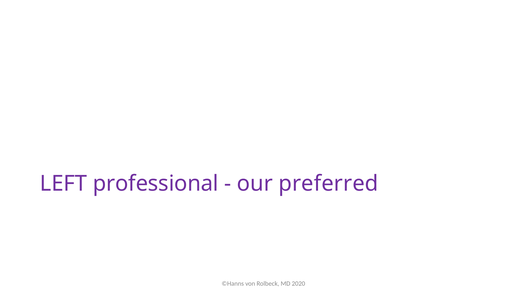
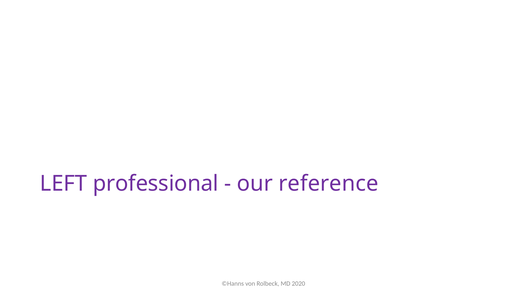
preferred: preferred -> reference
